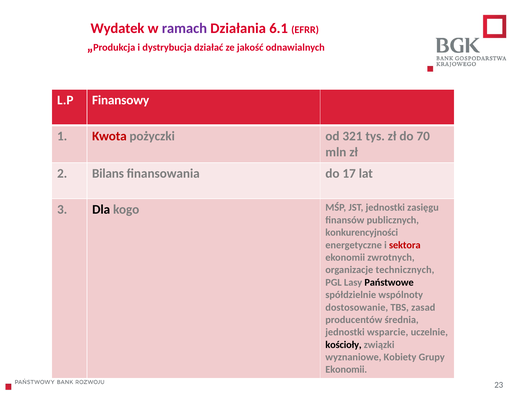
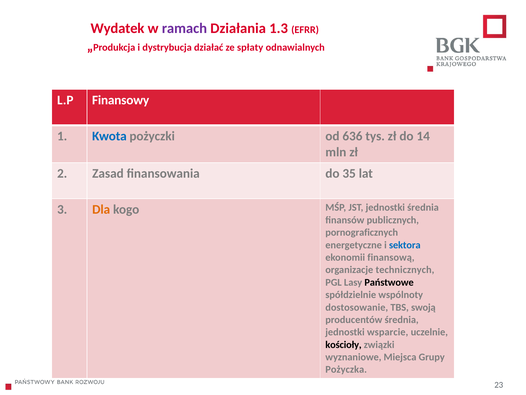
6.1: 6.1 -> 1.3
jakość: jakość -> spłaty
Kwota colour: red -> blue
321: 321 -> 636
70: 70 -> 14
Bilans: Bilans -> Zasad
17: 17 -> 35
Dla colour: black -> orange
jednostki zasięgu: zasięgu -> średnia
konkurencyjności: konkurencyjności -> pornograficznych
sektora colour: red -> blue
zwrotnych: zwrotnych -> finansową
zasad: zasad -> swoją
Kobiety: Kobiety -> Miejsca
Ekonomii at (346, 369): Ekonomii -> Pożyczka
